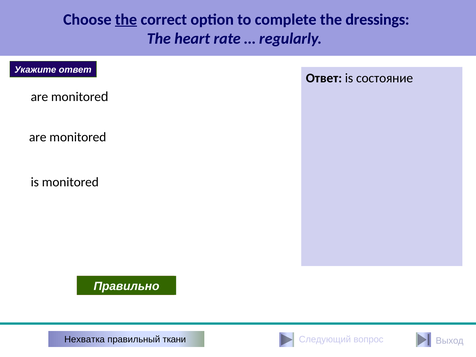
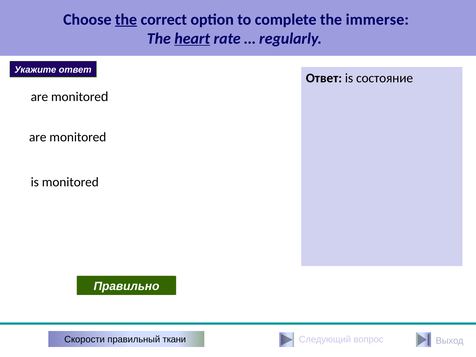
dressings: dressings -> immerse
heart underline: none -> present
Нехватка: Нехватка -> Скорости
